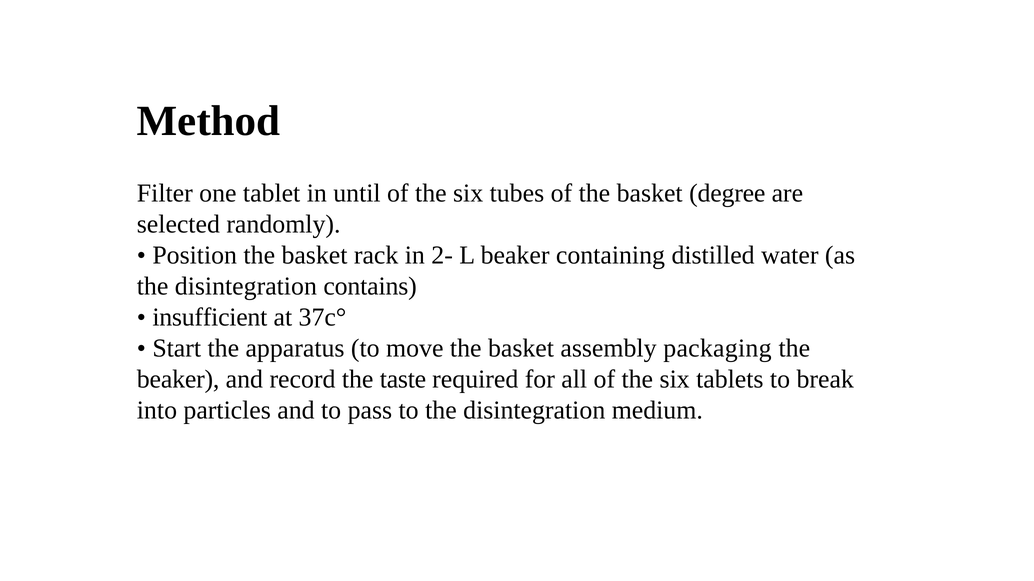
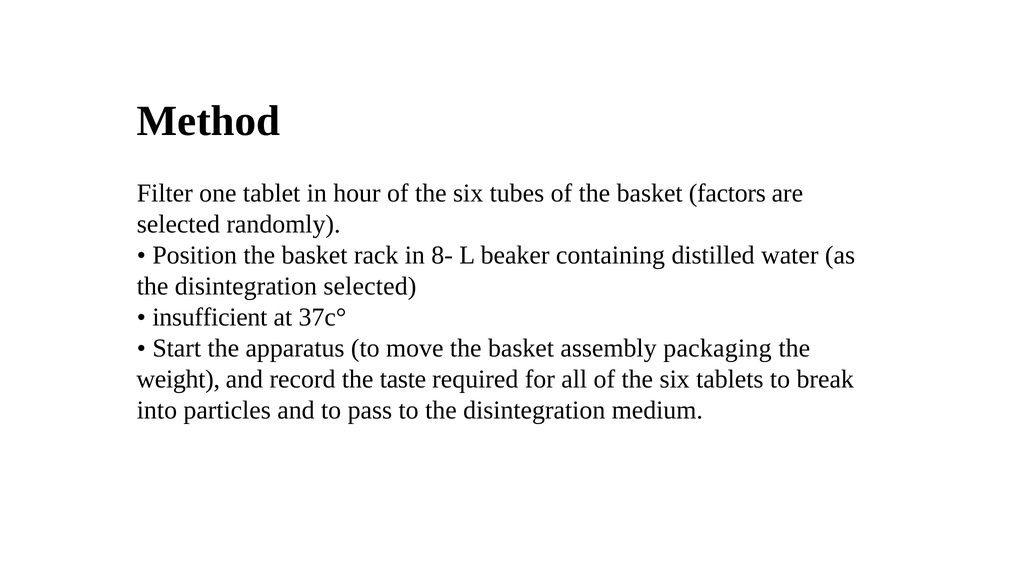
until: until -> hour
degree: degree -> factors
2-: 2- -> 8-
disintegration contains: contains -> selected
beaker at (178, 379): beaker -> weight
